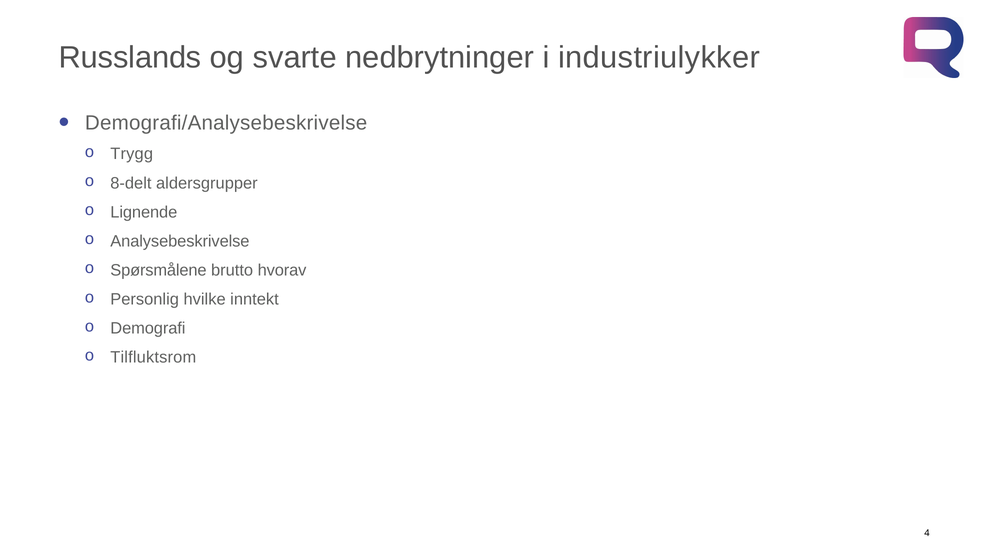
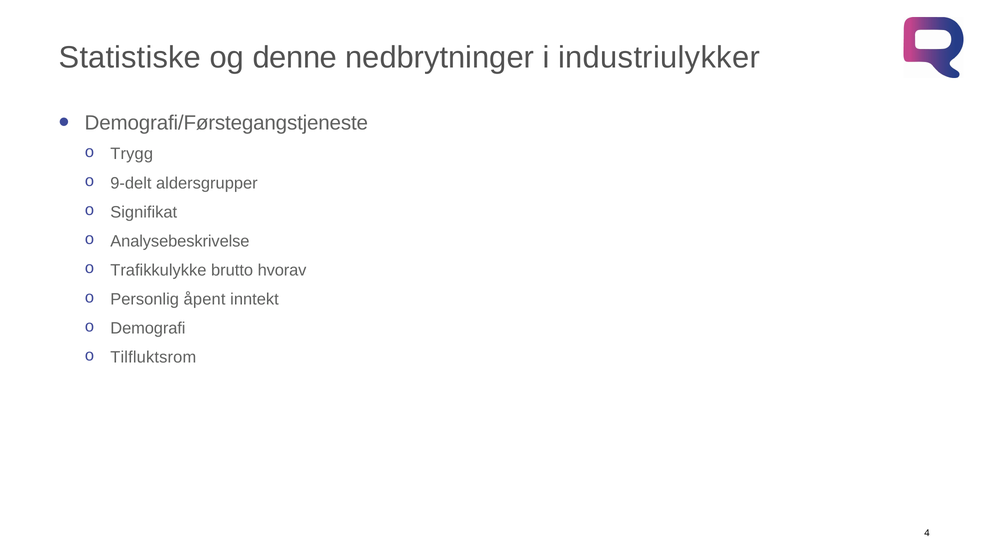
Russlands: Russlands -> Statistiske
svarte: svarte -> denne
Demografi/Analysebeskrivelse: Demografi/Analysebeskrivelse -> Demografi/Førstegangstjeneste
8-delt: 8-delt -> 9-delt
Lignende: Lignende -> Signifikat
Spørsmålene: Spørsmålene -> Trafikkulykke
hvilke: hvilke -> åpent
